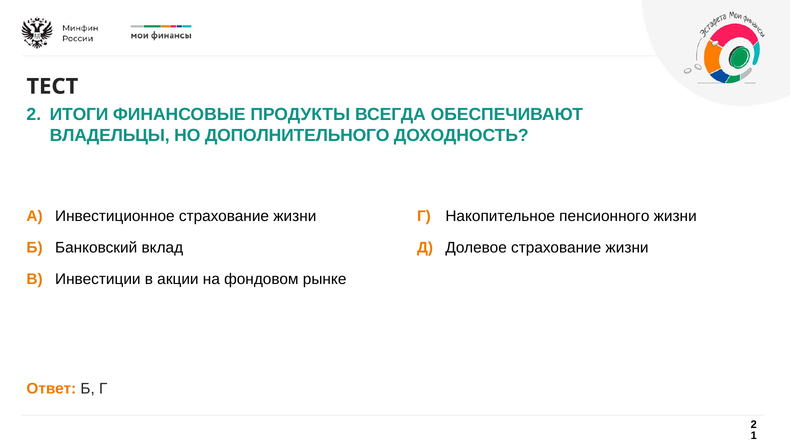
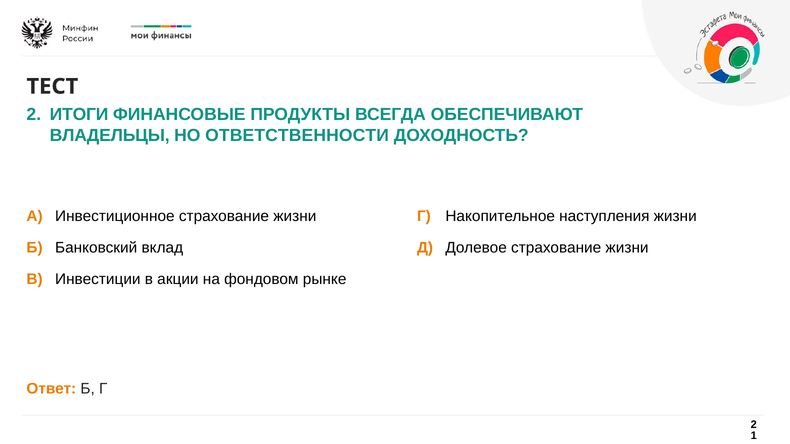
ДОПОЛНИТЕЛЬНОГО: ДОПОЛНИТЕЛЬНОГО -> ОТВЕТСТВЕННОСТИ
пенсионного: пенсионного -> наступления
